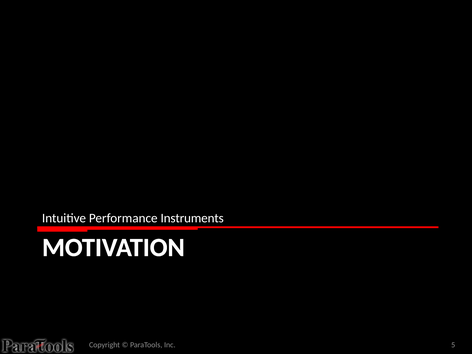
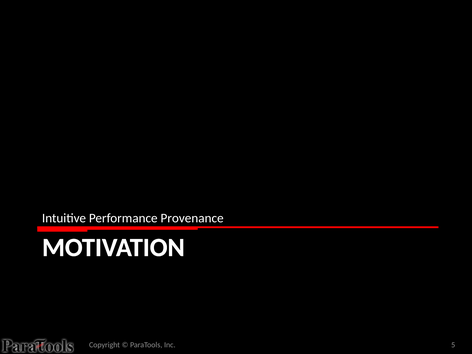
Instruments: Instruments -> Provenance
